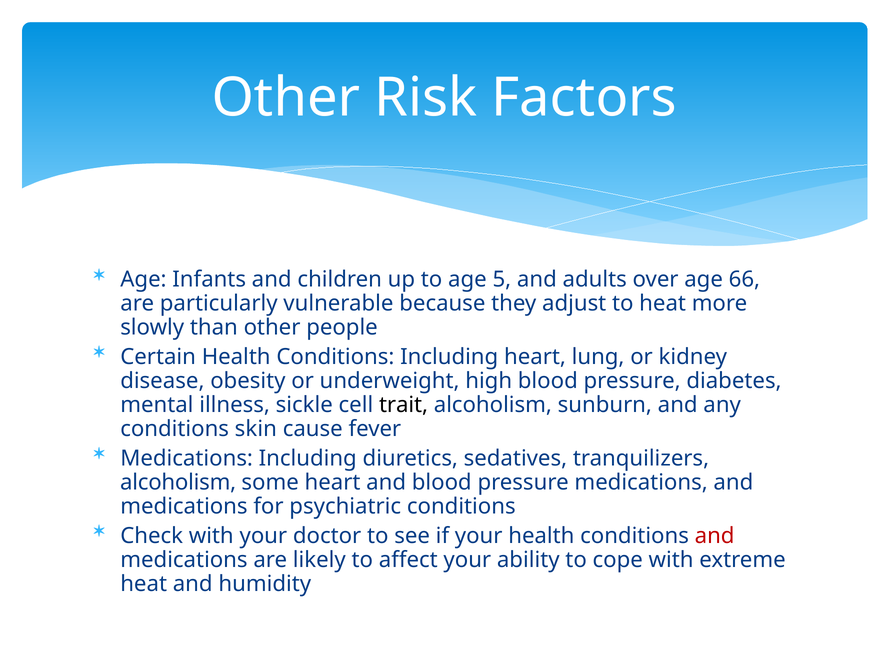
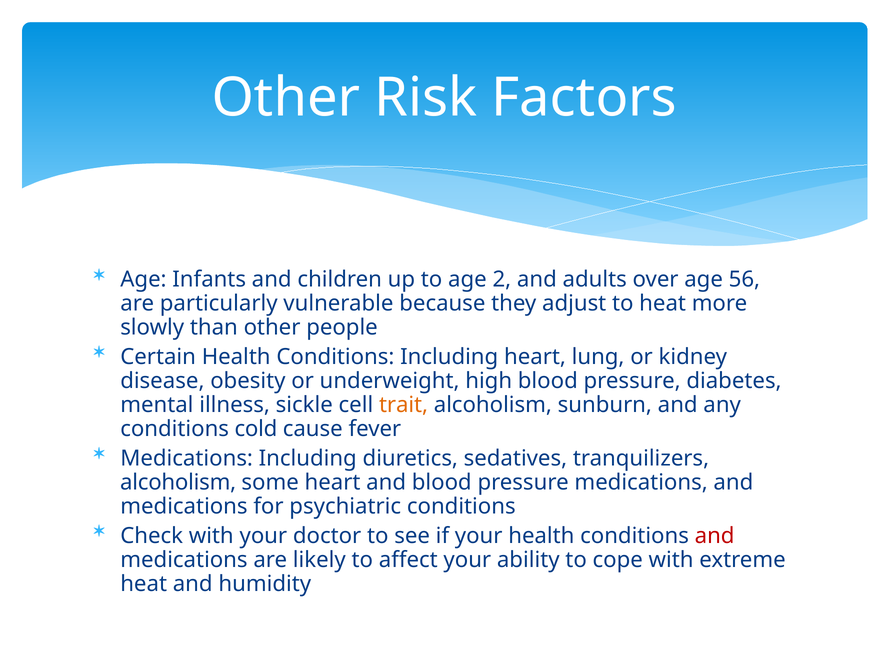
5: 5 -> 2
66: 66 -> 56
trait colour: black -> orange
skin: skin -> cold
